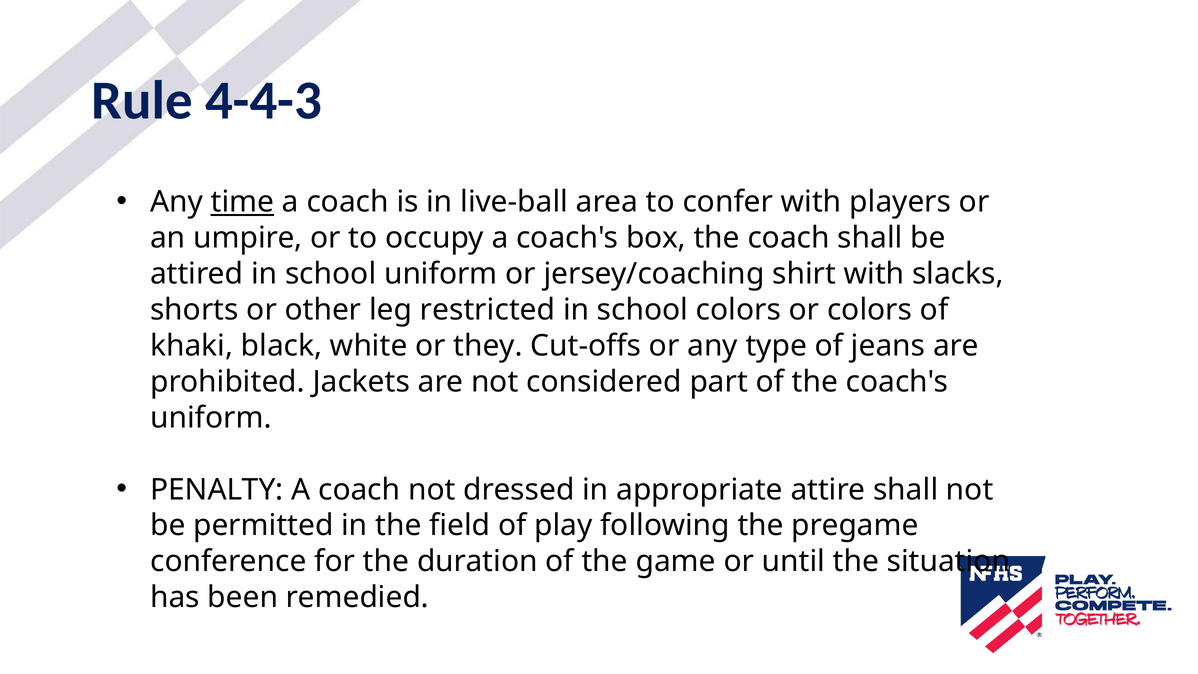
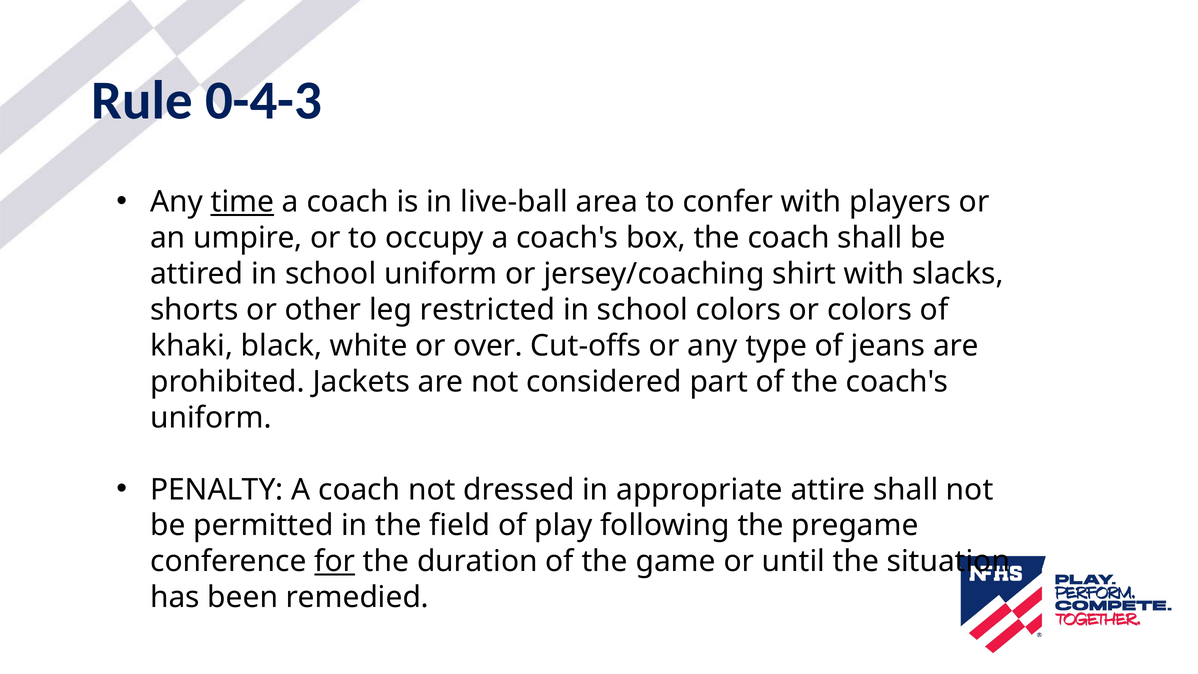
4-4-3: 4-4-3 -> 0-4-3
they: they -> over
for underline: none -> present
